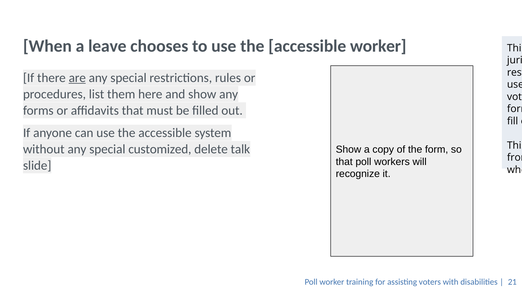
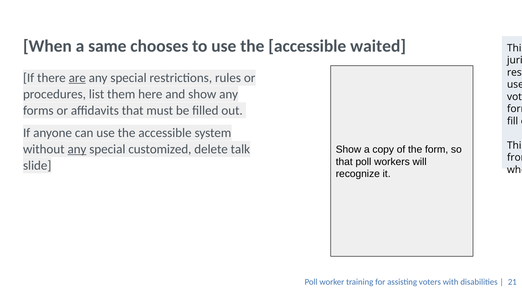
leave: leave -> same
accessible worker: worker -> waited
any at (77, 149) underline: none -> present
